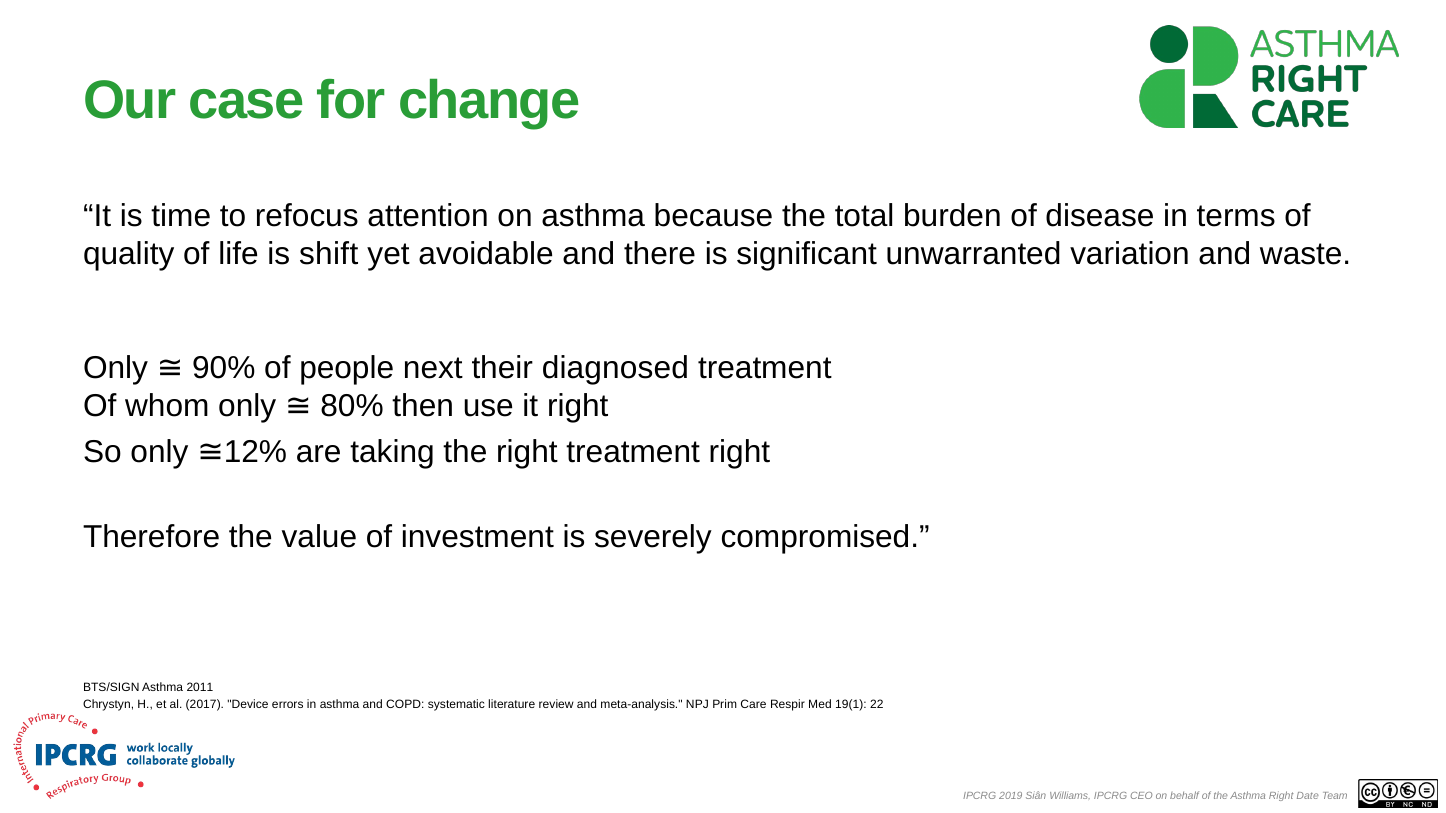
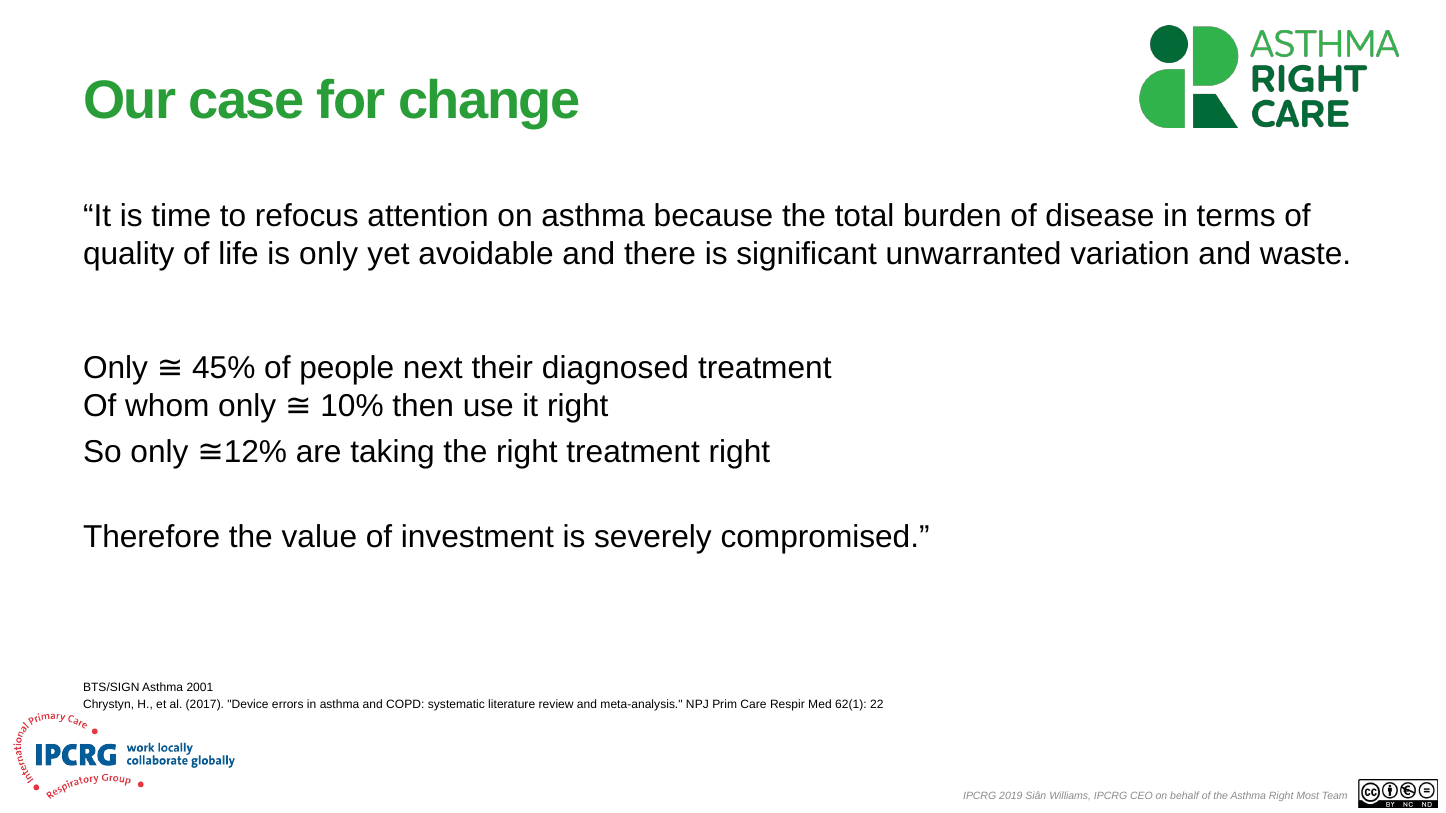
is shift: shift -> only
90%: 90% -> 45%
80%: 80% -> 10%
2011: 2011 -> 2001
19(1: 19(1 -> 62(1
Date: Date -> Most
